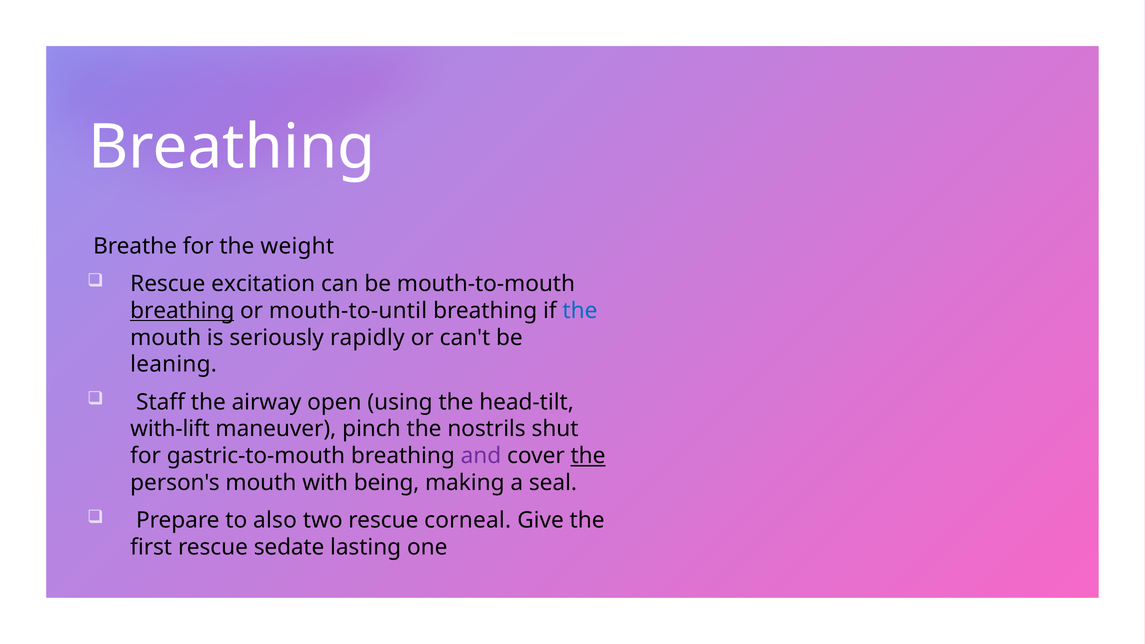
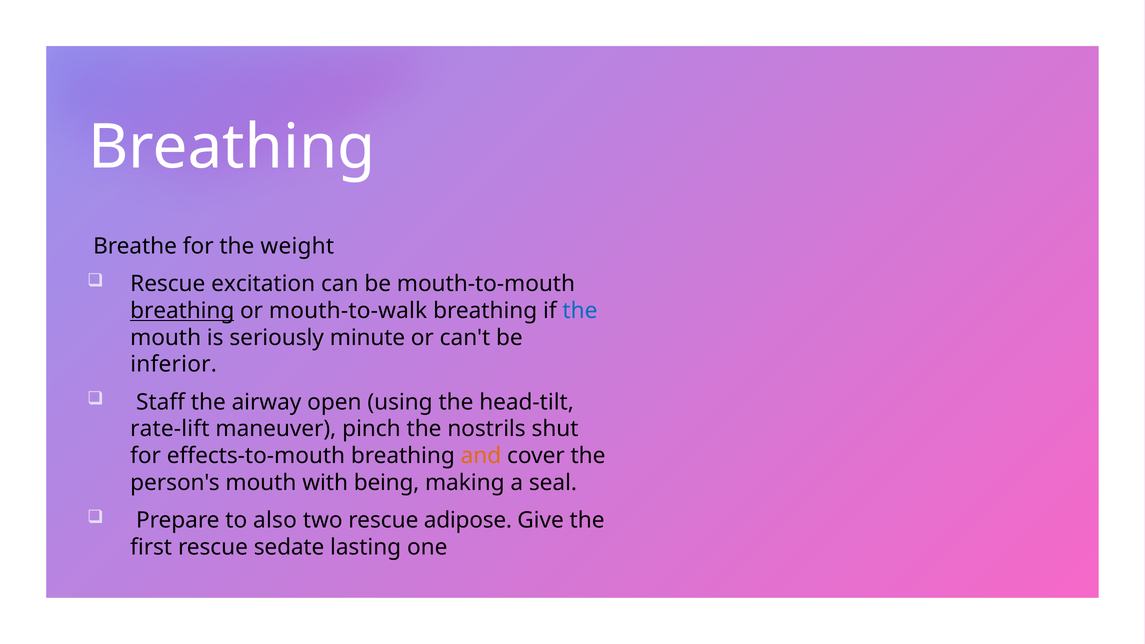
mouth-to-until: mouth-to-until -> mouth-to-walk
rapidly: rapidly -> minute
leaning: leaning -> inferior
with-lift: with-lift -> rate-lift
gastric-to-mouth: gastric-to-mouth -> effects-to-mouth
and colour: purple -> orange
the at (588, 456) underline: present -> none
corneal: corneal -> adipose
